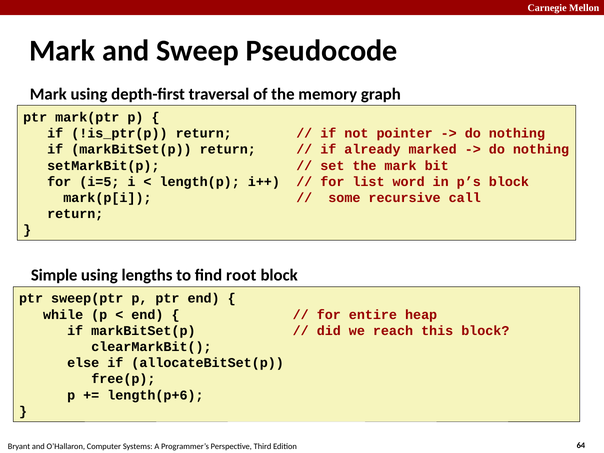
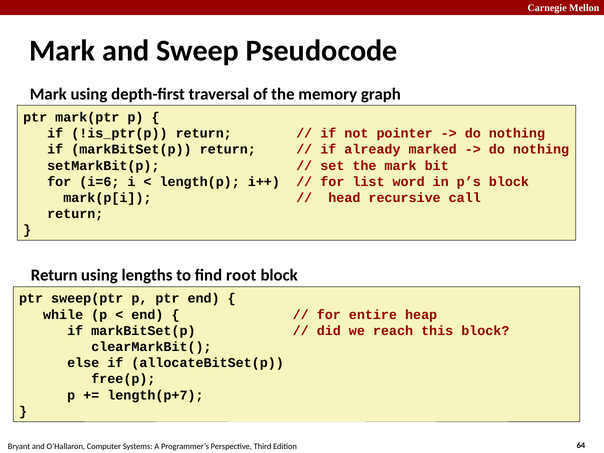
i=5: i=5 -> i=6
some: some -> head
Simple at (54, 275): Simple -> Return
length(p+6: length(p+6 -> length(p+7
